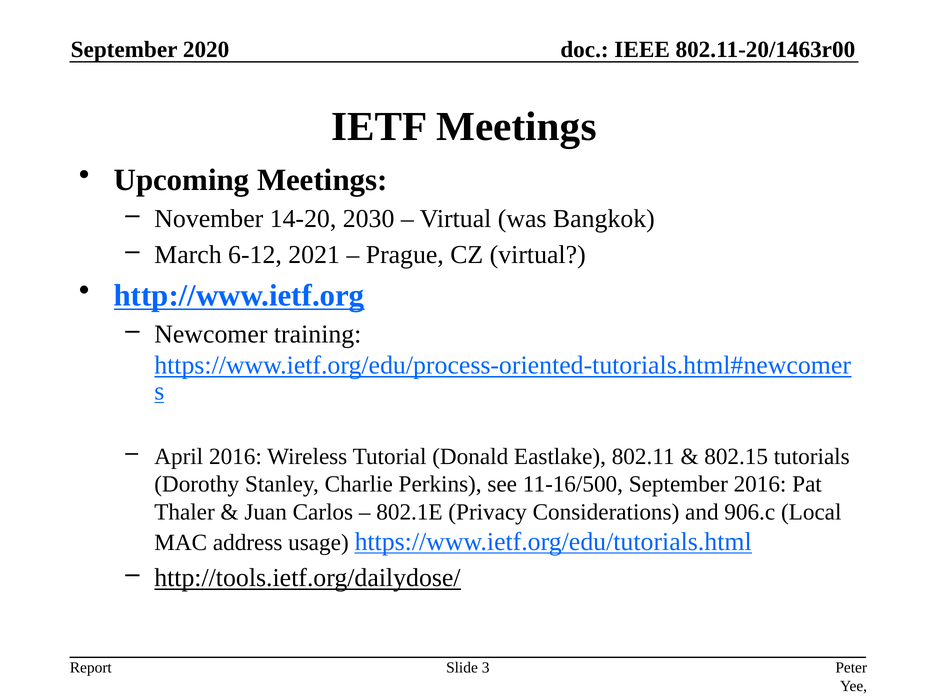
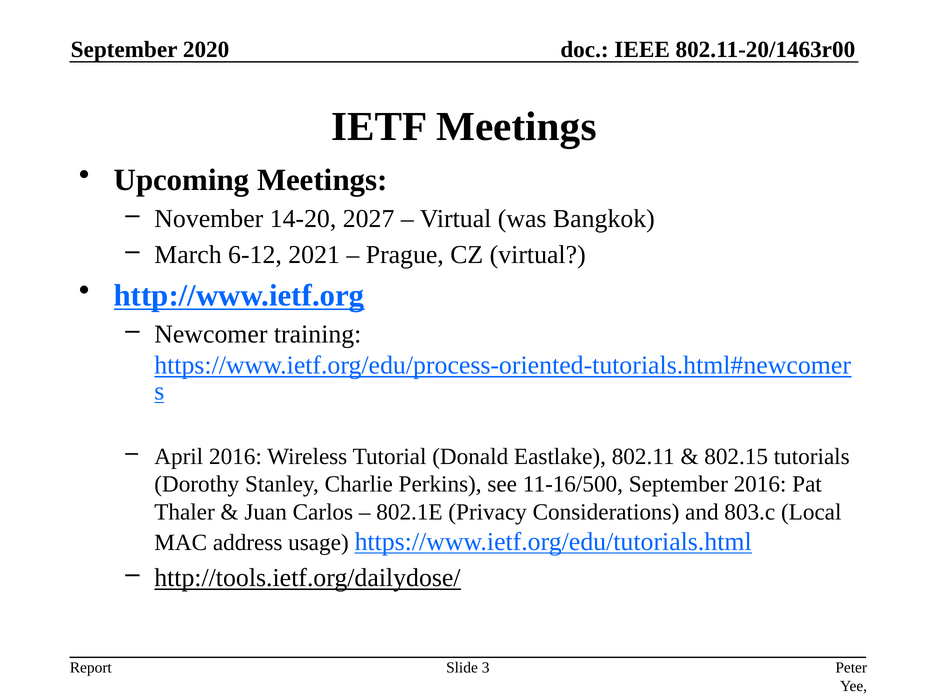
2030: 2030 -> 2027
906.c: 906.c -> 803.c
